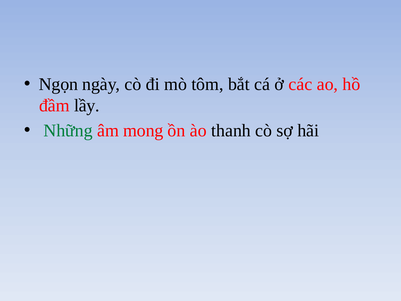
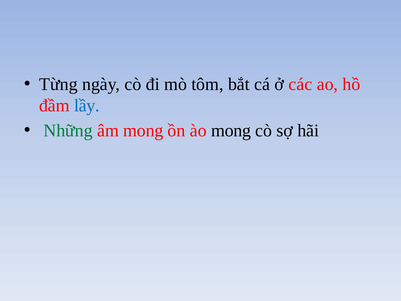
Ngọn: Ngọn -> Từng
lầy colour: black -> blue
ào thanh: thanh -> mong
